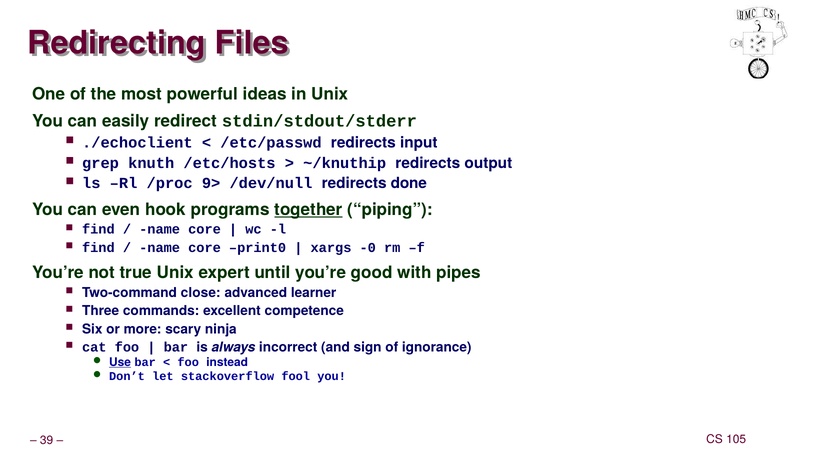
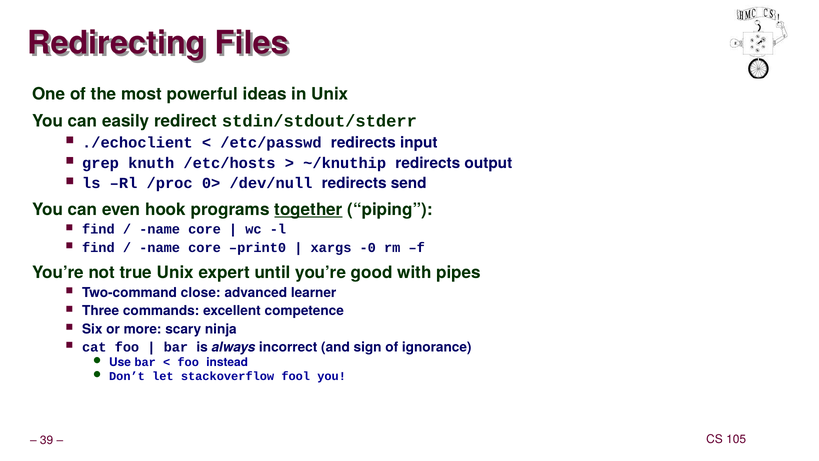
9>: 9> -> 0>
done: done -> send
Use underline: present -> none
